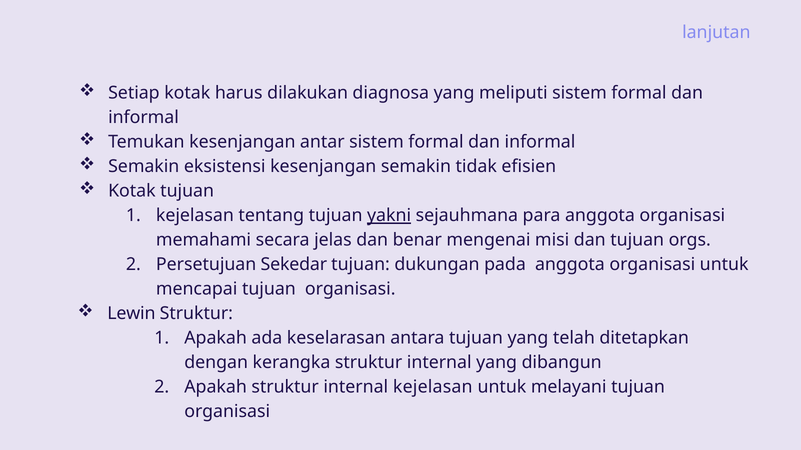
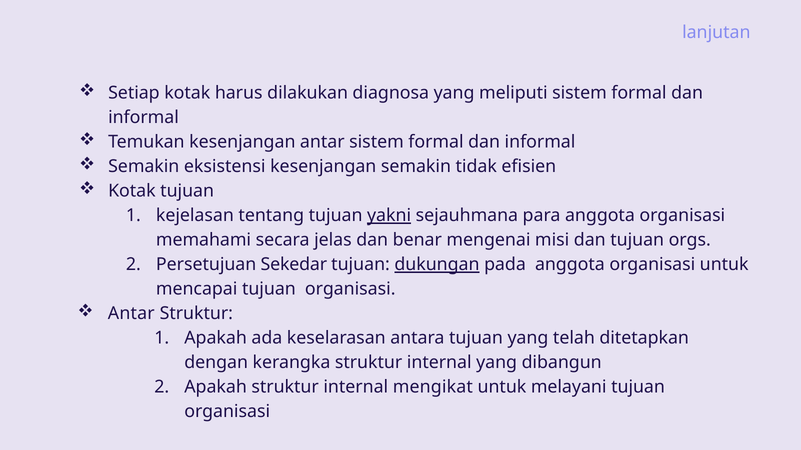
dukungan underline: none -> present
Lewin at (131, 314): Lewin -> Antar
internal kejelasan: kejelasan -> mengikat
